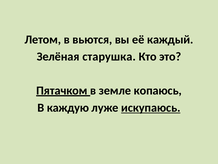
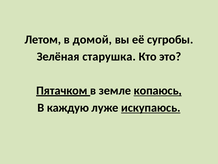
вьются: вьются -> домой
каждый: каждый -> сугробы
копаюсь underline: none -> present
